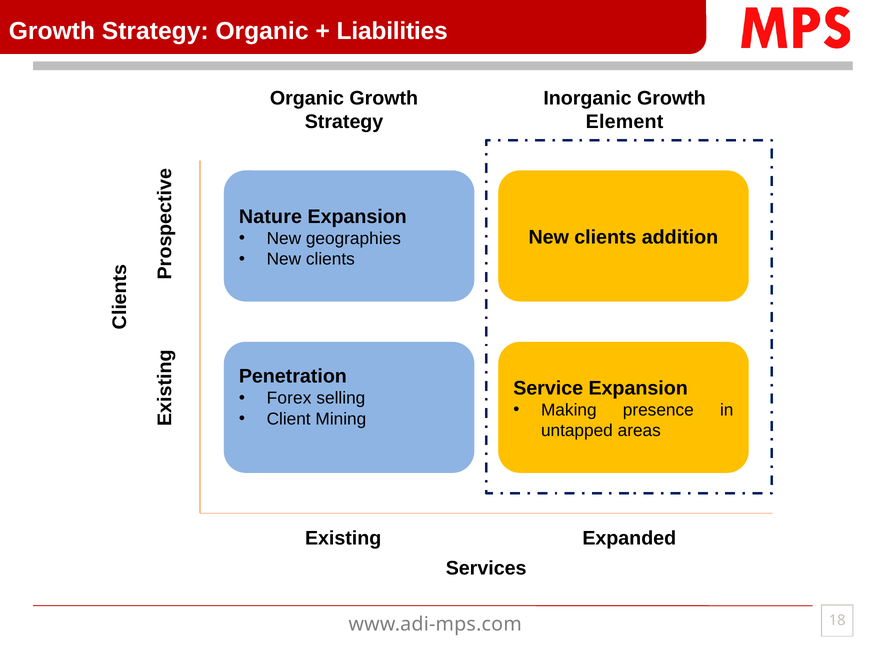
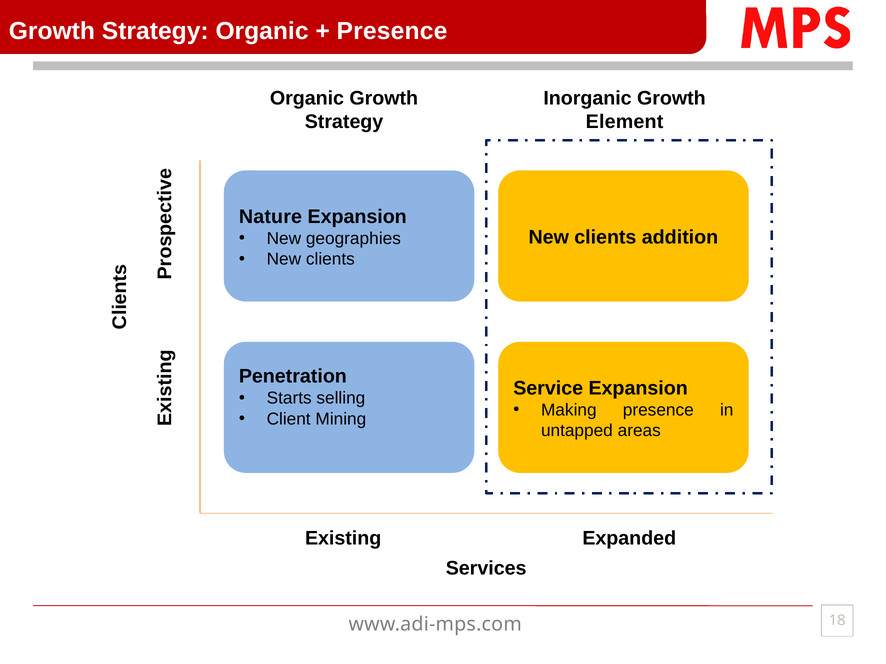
Liabilities at (392, 31): Liabilities -> Presence
Forex: Forex -> Starts
